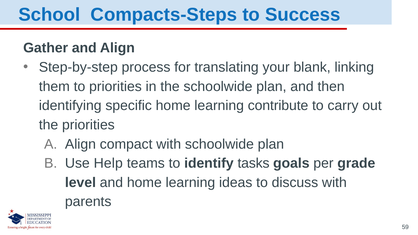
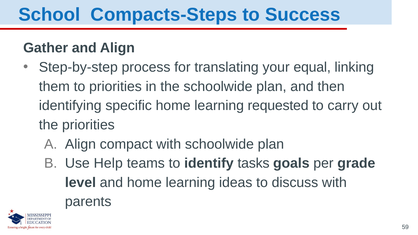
blank: blank -> equal
contribute: contribute -> requested
